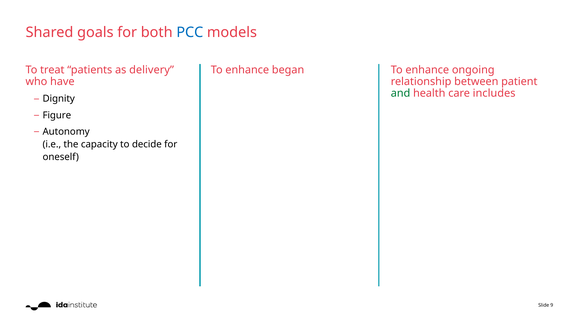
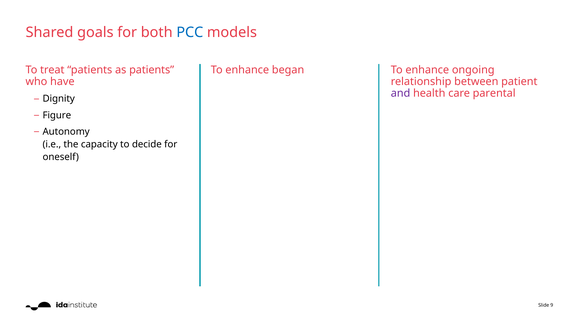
as delivery: delivery -> patients
and colour: green -> purple
includes: includes -> parental
